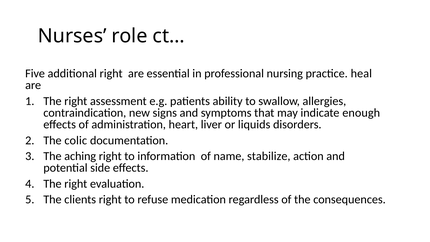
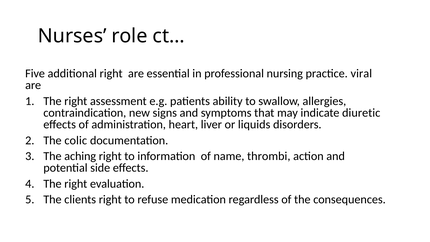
heal: heal -> viral
enough: enough -> diuretic
stabilize: stabilize -> thrombi
